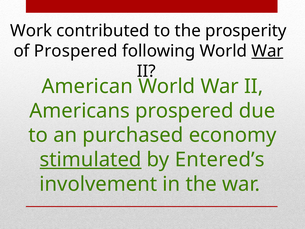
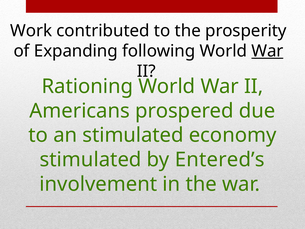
of Prospered: Prospered -> Expanding
American: American -> Rationing
an purchased: purchased -> stimulated
stimulated at (91, 159) underline: present -> none
